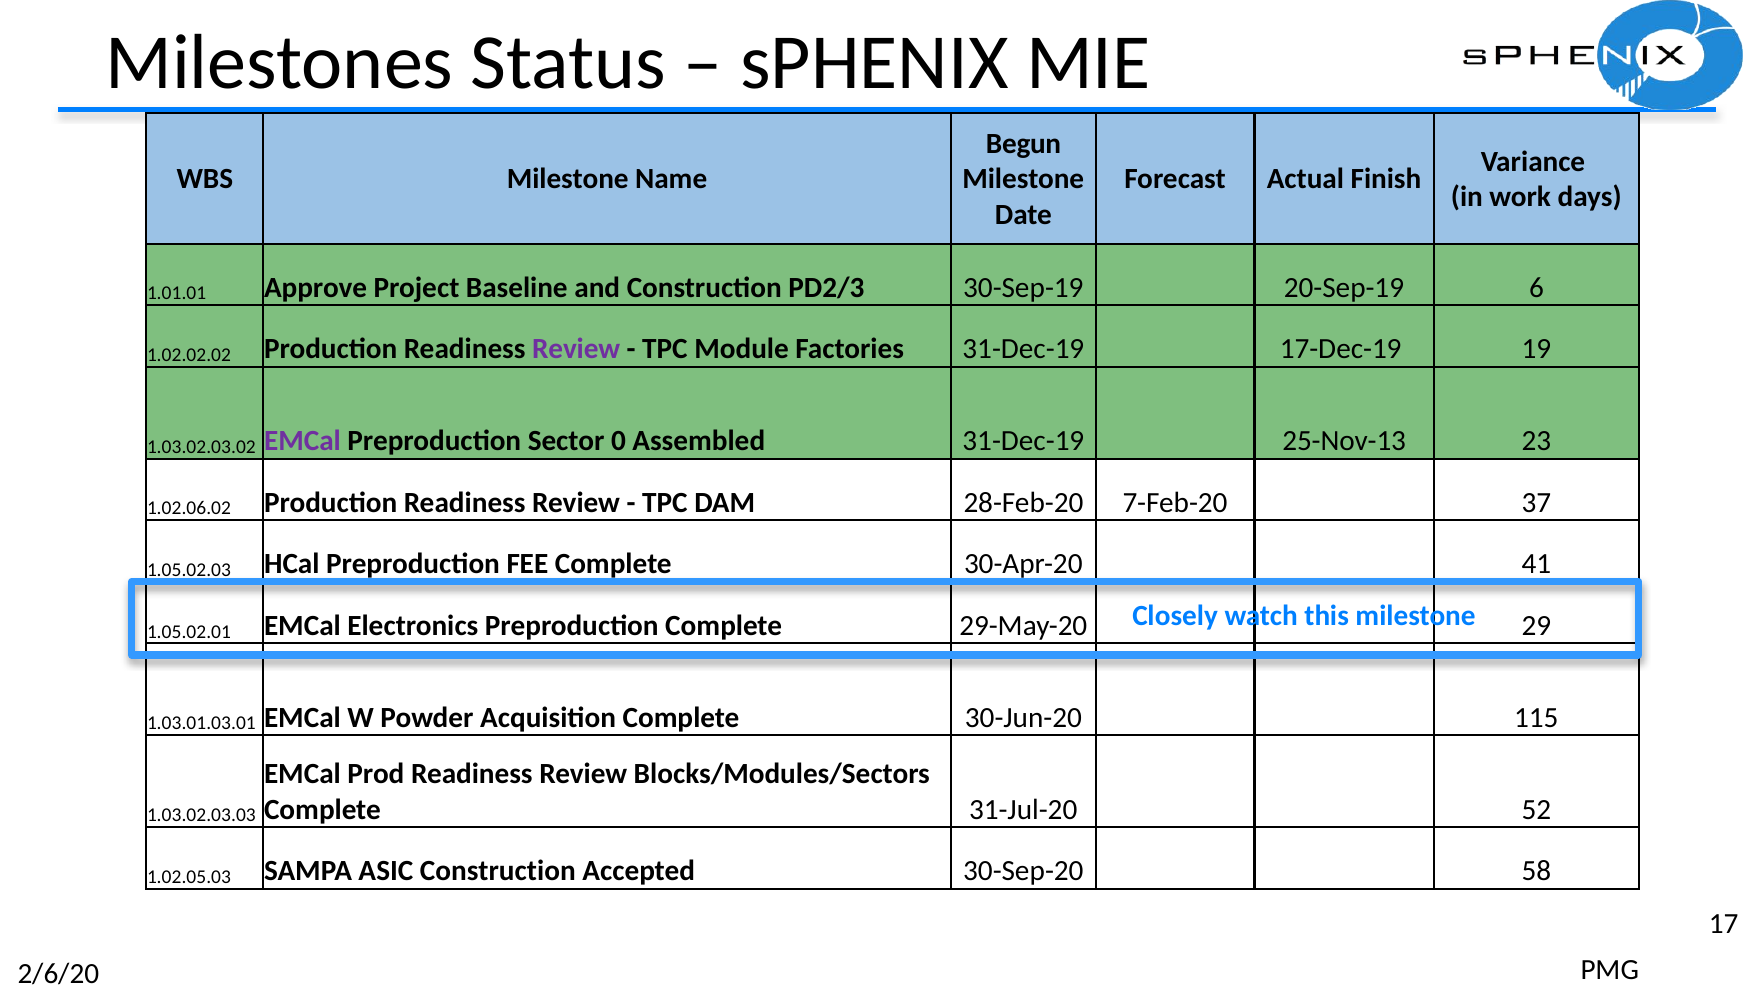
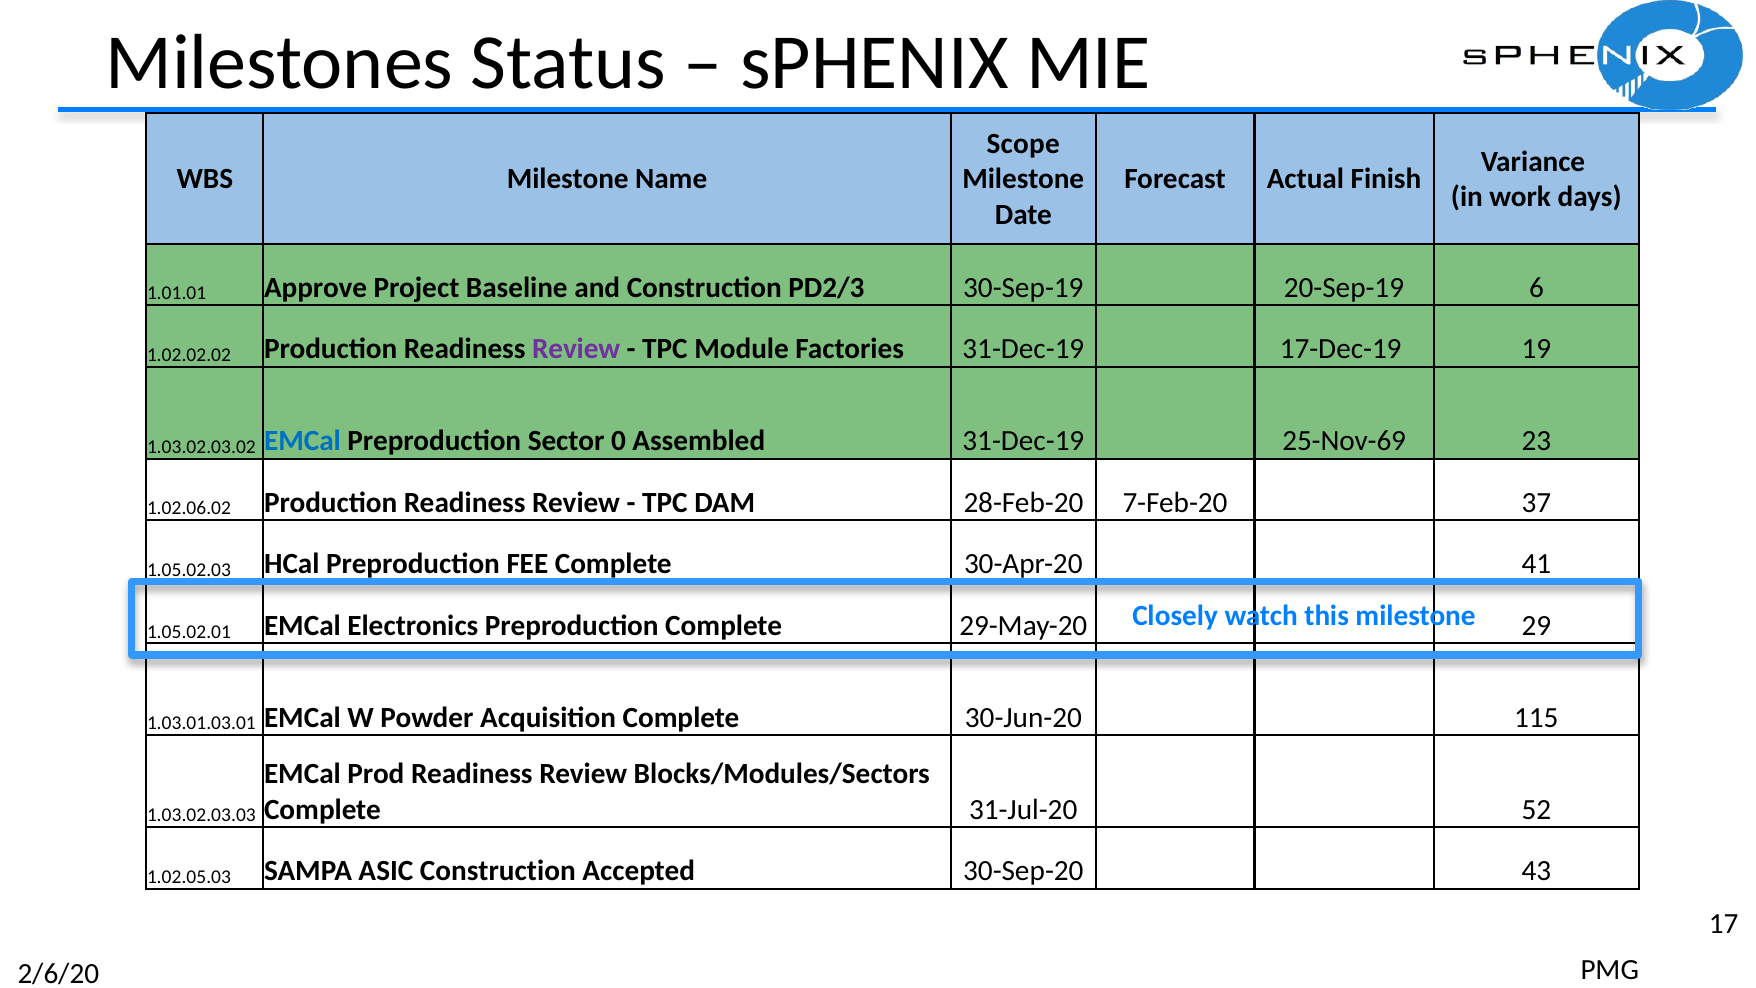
Begun: Begun -> Scope
EMCal at (302, 441) colour: purple -> blue
25-Nov-13: 25-Nov-13 -> 25-Nov-69
58: 58 -> 43
